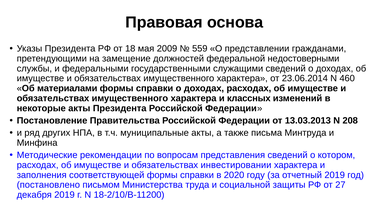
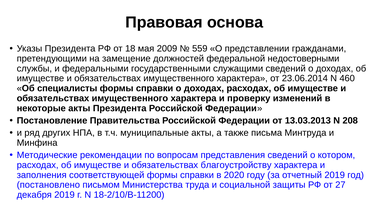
материалами: материалами -> специалисты
классных: классных -> проверку
инвестировании: инвестировании -> благоустройству
